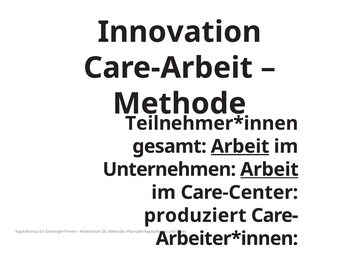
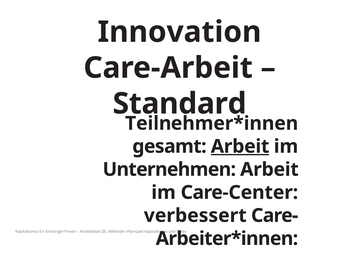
Methode at (179, 104): Methode -> Standard
Arbeit at (269, 169) underline: present -> none
produziert: produziert -> verbessert
